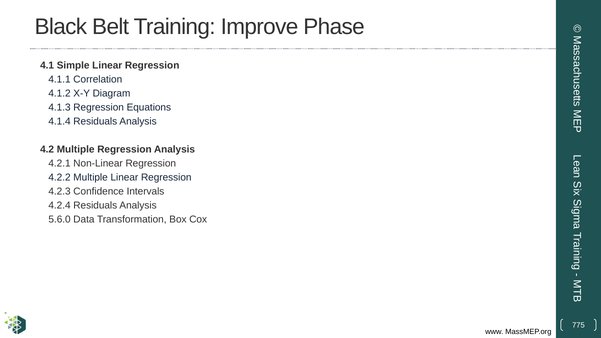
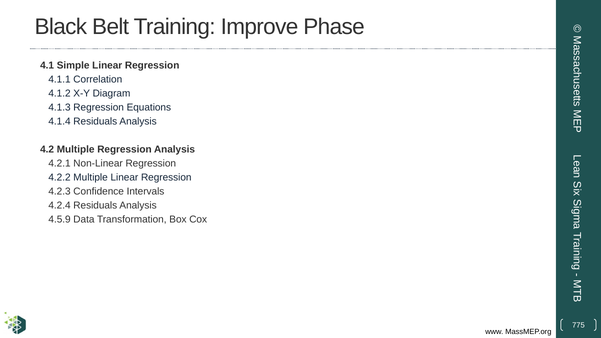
5.6.0: 5.6.0 -> 4.5.9
